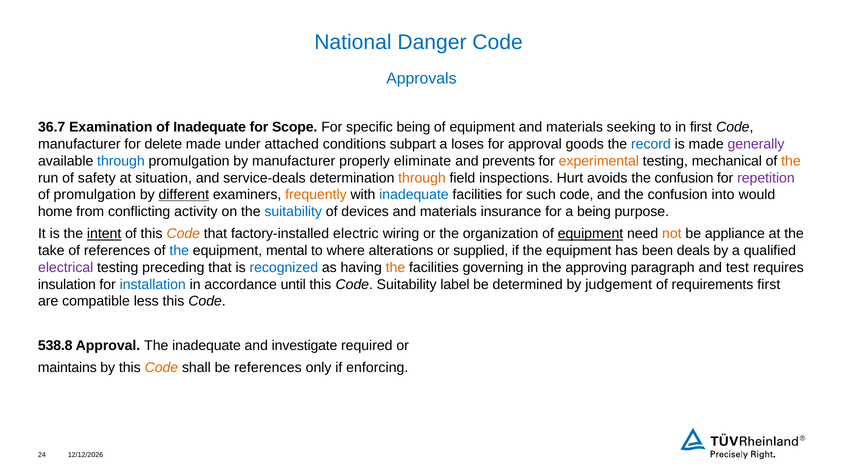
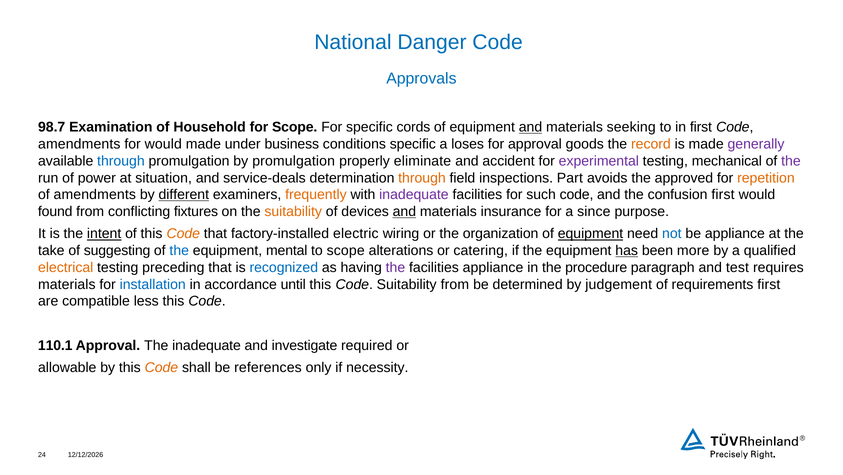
36.7: 36.7 -> 98.7
of Inadequate: Inadequate -> Household
specific being: being -> cords
and at (531, 127) underline: none -> present
manufacturer at (79, 144): manufacturer -> amendments
for delete: delete -> would
attached: attached -> business
conditions subpart: subpart -> specific
record colour: blue -> orange
by manufacturer: manufacturer -> promulgation
prevents: prevents -> accident
experimental colour: orange -> purple
the at (791, 161) colour: orange -> purple
safety: safety -> power
Hurt: Hurt -> Part
avoids the confusion: confusion -> approved
repetition colour: purple -> orange
of promulgation: promulgation -> amendments
inadequate at (414, 195) colour: blue -> purple
confusion into: into -> first
home: home -> found
activity: activity -> fixtures
suitability at (293, 211) colour: blue -> orange
and at (404, 211) underline: none -> present
a being: being -> since
not colour: orange -> blue
of references: references -> suggesting
to where: where -> scope
supplied: supplied -> catering
has underline: none -> present
deals: deals -> more
electrical colour: purple -> orange
the at (395, 267) colour: orange -> purple
facilities governing: governing -> appliance
approving: approving -> procedure
insulation at (67, 284): insulation -> materials
Suitability label: label -> from
538.8: 538.8 -> 110.1
maintains: maintains -> allowable
enforcing: enforcing -> necessity
